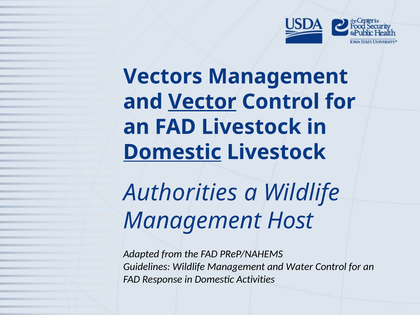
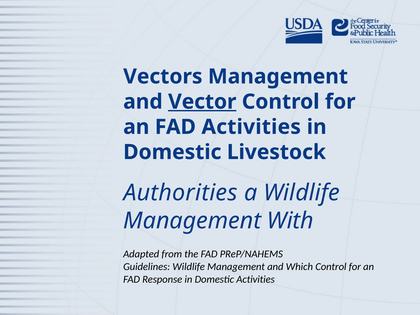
FAD Livestock: Livestock -> Activities
Domestic at (172, 152) underline: present -> none
Host: Host -> With
Water: Water -> Which
